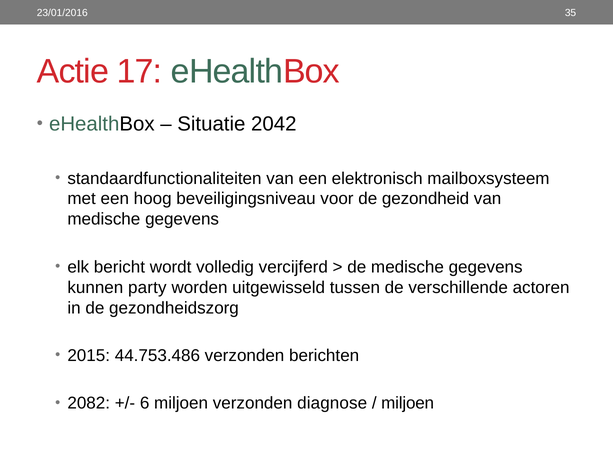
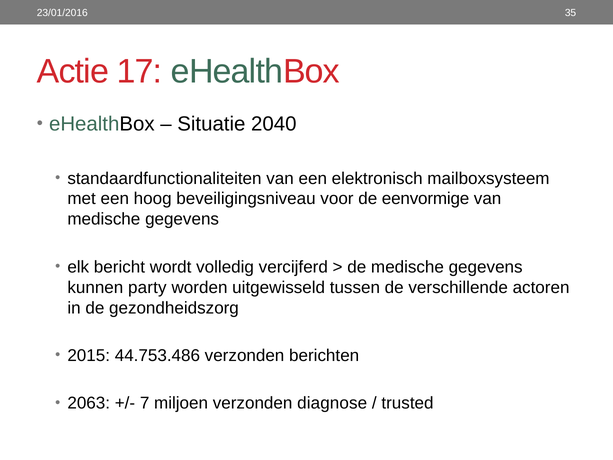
2042: 2042 -> 2040
gezondheid: gezondheid -> eenvormige
2082: 2082 -> 2063
6: 6 -> 7
miljoen at (408, 403): miljoen -> trusted
